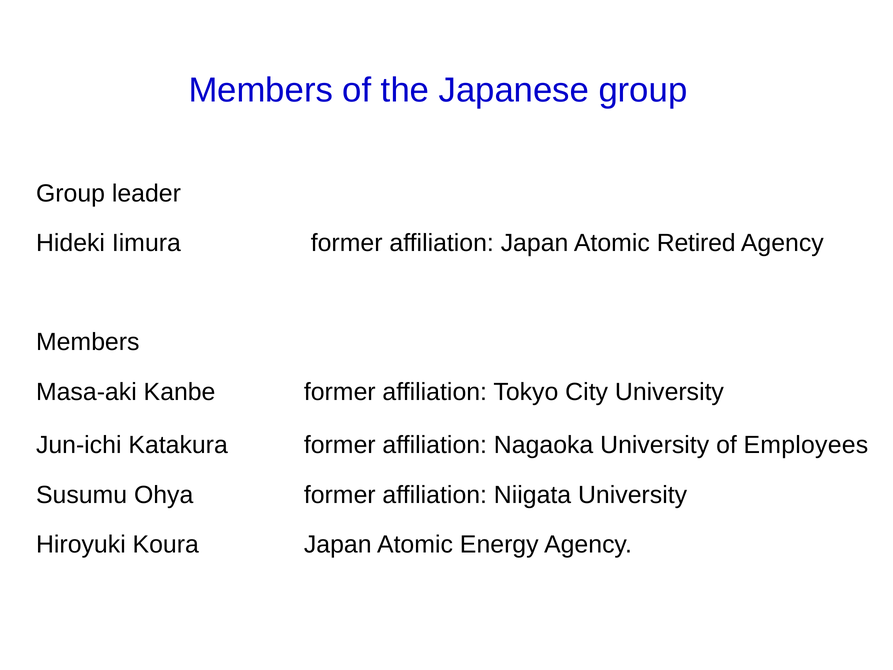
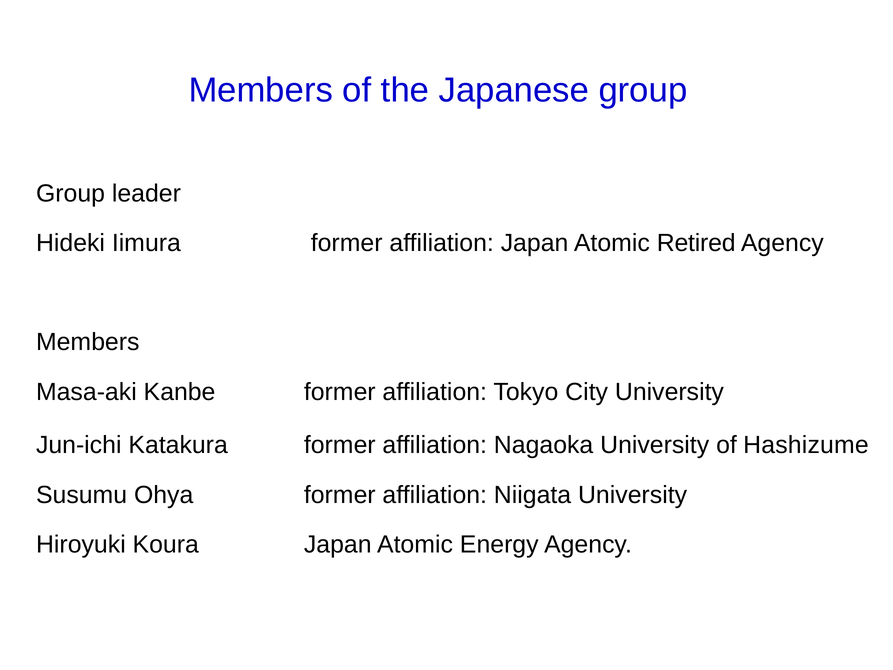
Employees: Employees -> Hashizume
